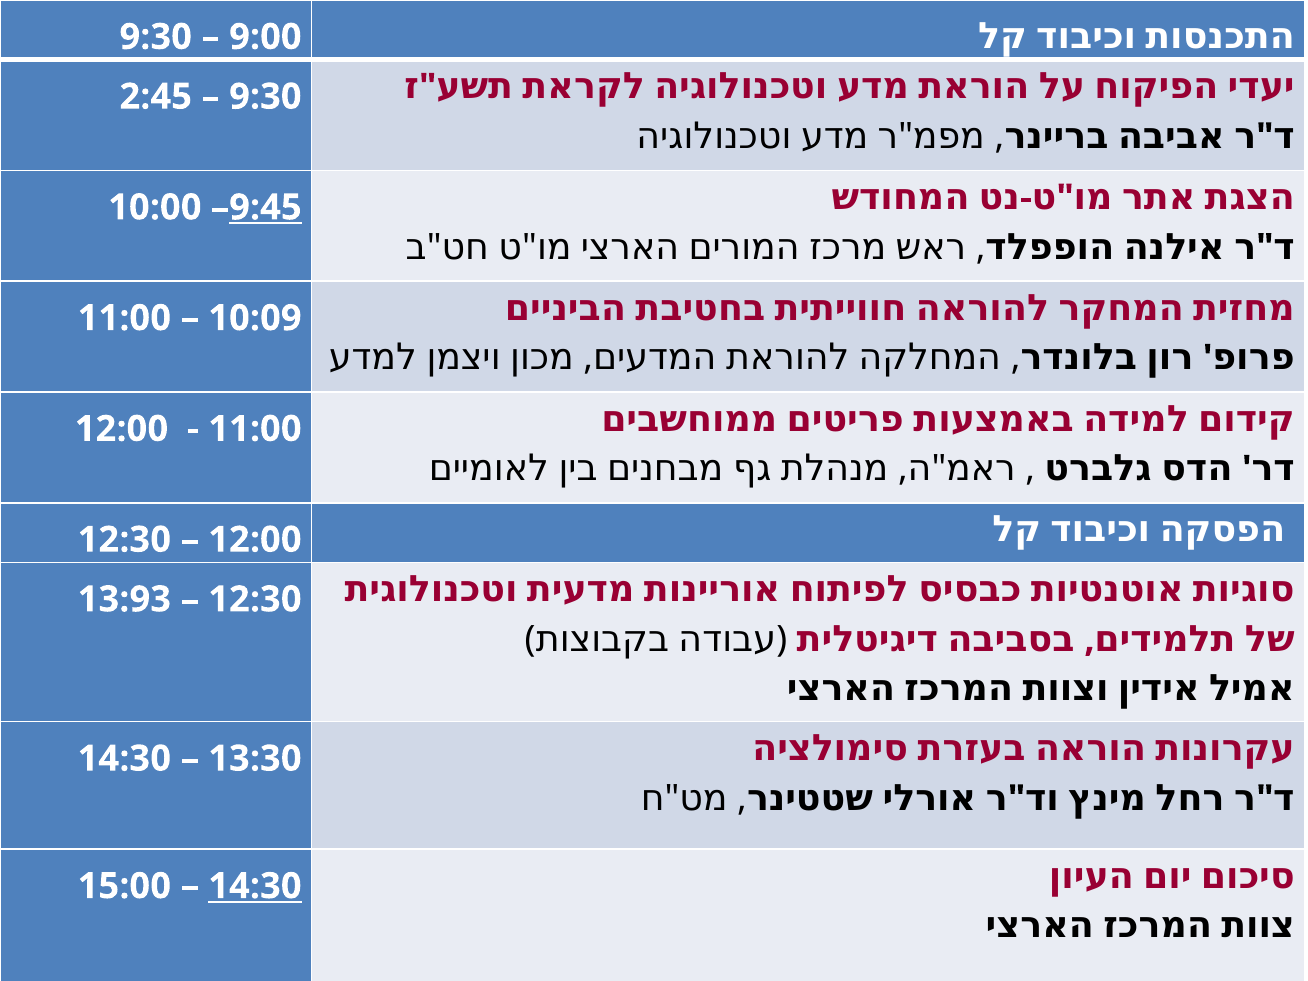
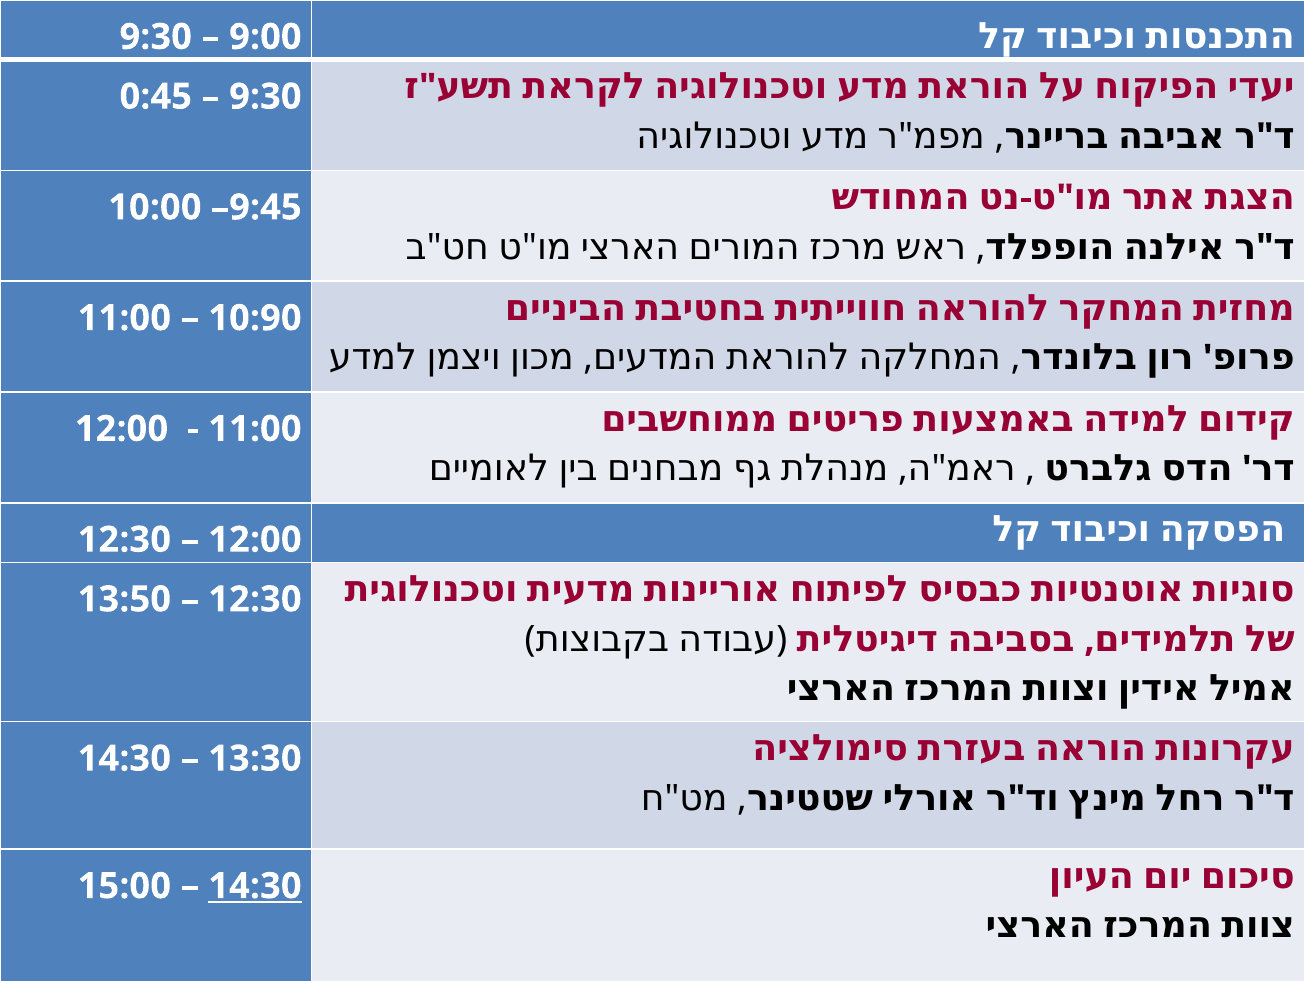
2:45: 2:45 -> 0:45
9:45 at (265, 207) underline: present -> none
10:09: 10:09 -> 10:90
13:93: 13:93 -> 13:50
